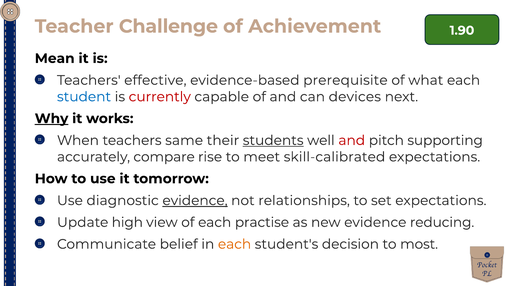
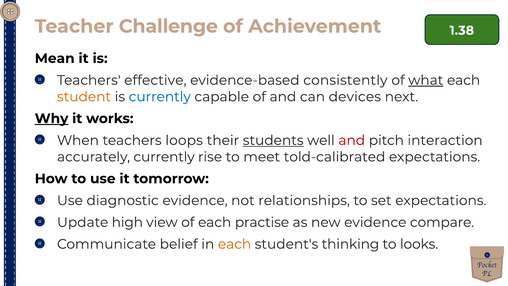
1.90: 1.90 -> 1.38
prerequisite: prerequisite -> consistently
what underline: none -> present
student colour: blue -> orange
currently at (160, 97) colour: red -> blue
same: same -> loops
supporting: supporting -> interaction
accurately compare: compare -> currently
skill-calibrated: skill-calibrated -> told-calibrated
evidence at (195, 200) underline: present -> none
reducing: reducing -> compare
decision: decision -> thinking
most: most -> looks
